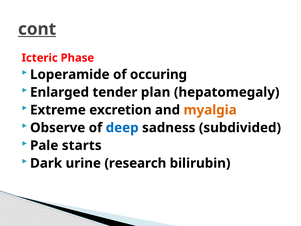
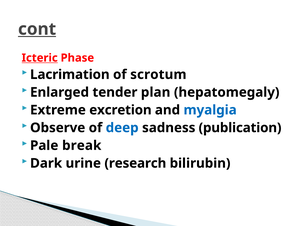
Icteric underline: none -> present
Loperamide: Loperamide -> Lacrimation
occuring: occuring -> scrotum
myalgia colour: orange -> blue
subdivided: subdivided -> publication
starts: starts -> break
